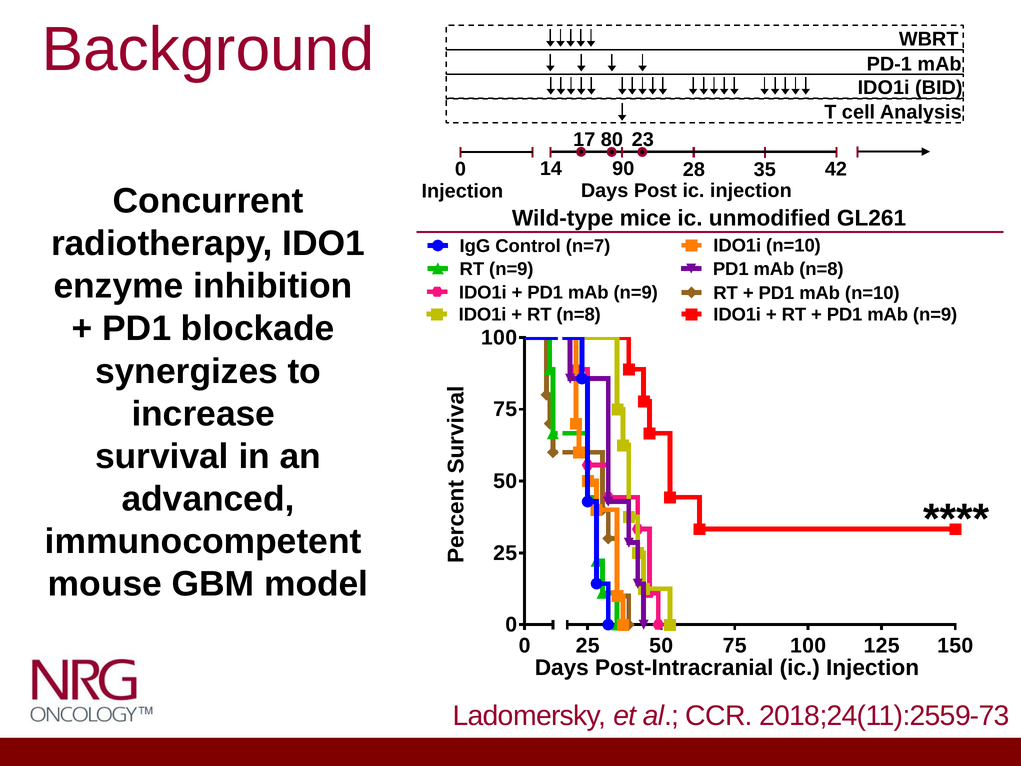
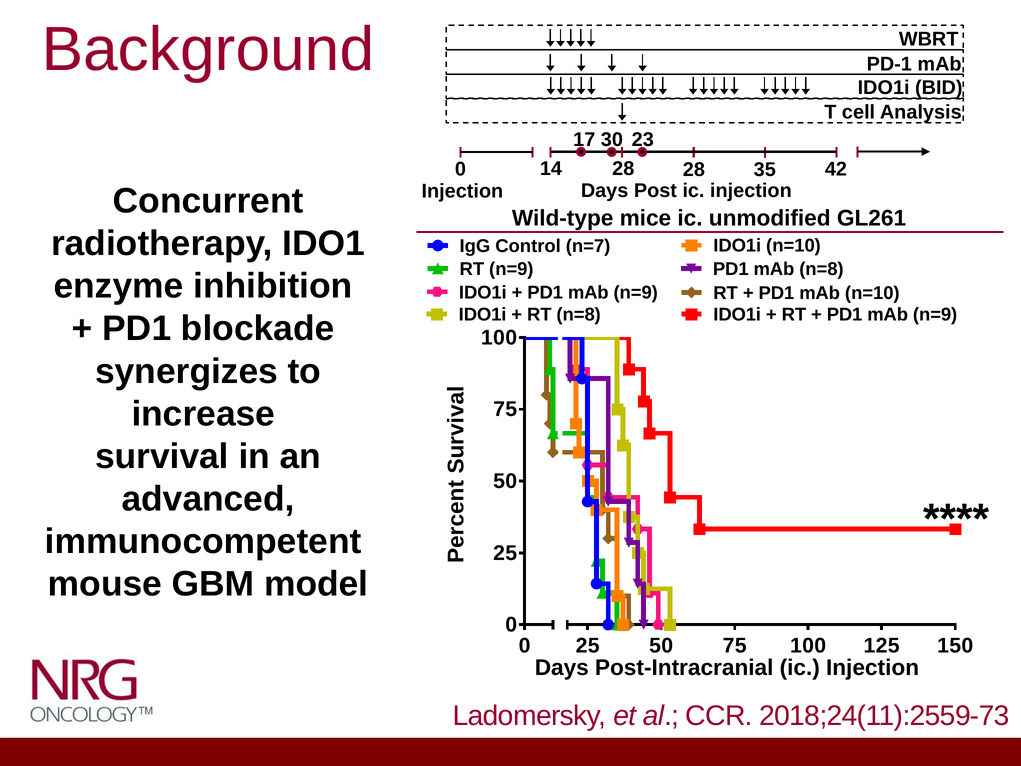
80: 80 -> 30
14 90: 90 -> 28
